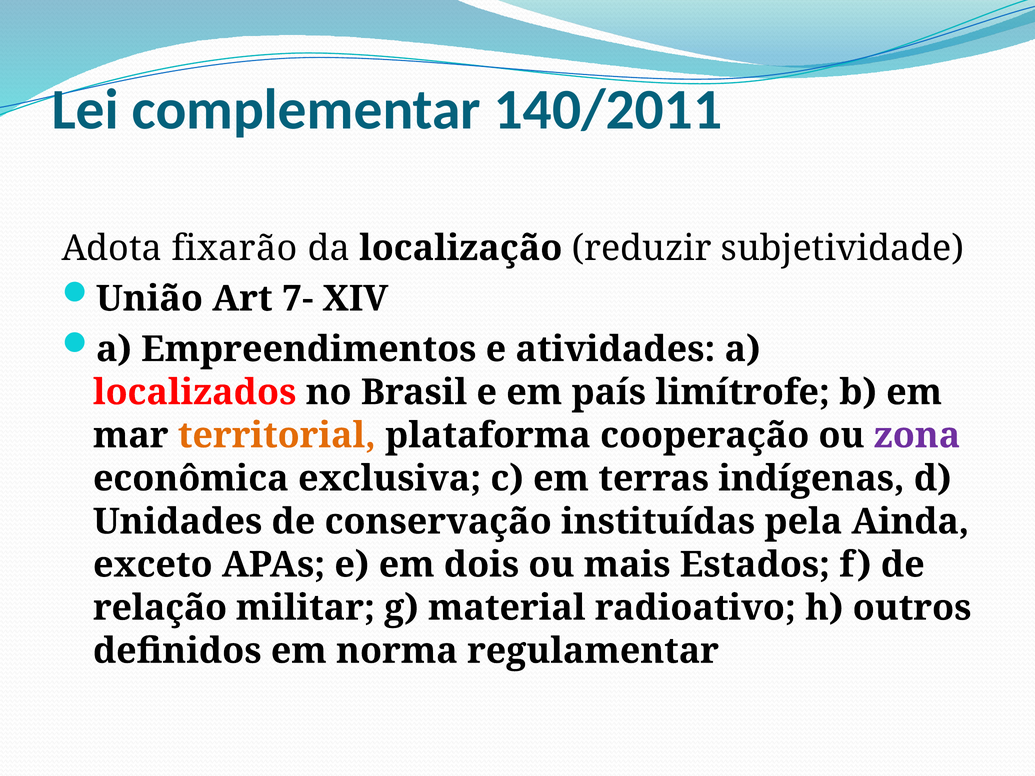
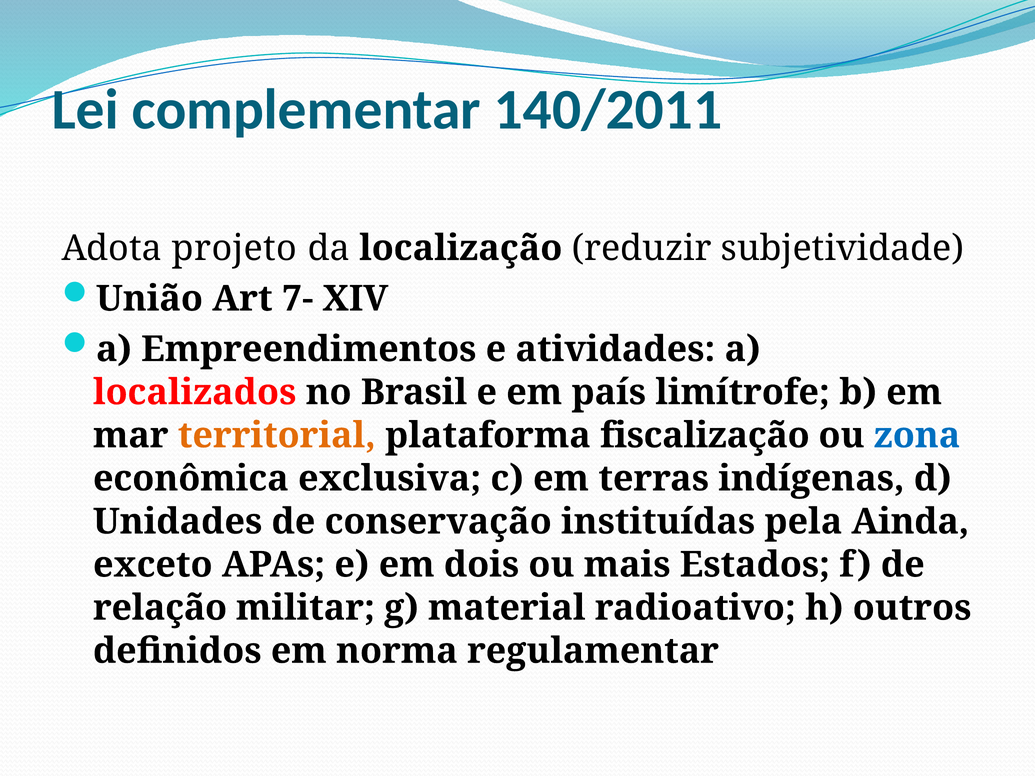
fixarão: fixarão -> projeto
cooperação: cooperação -> fiscalização
zona colour: purple -> blue
